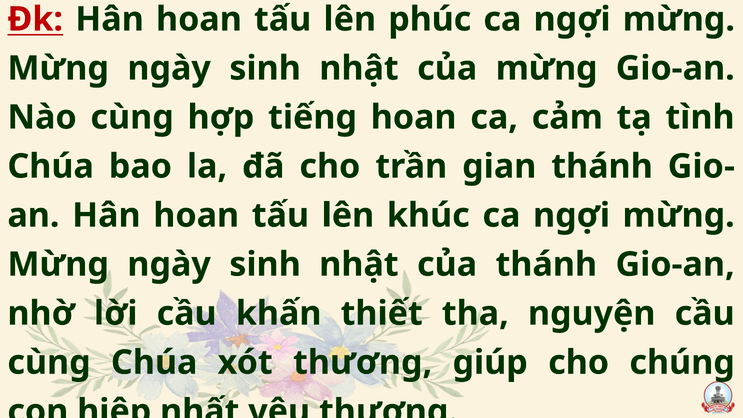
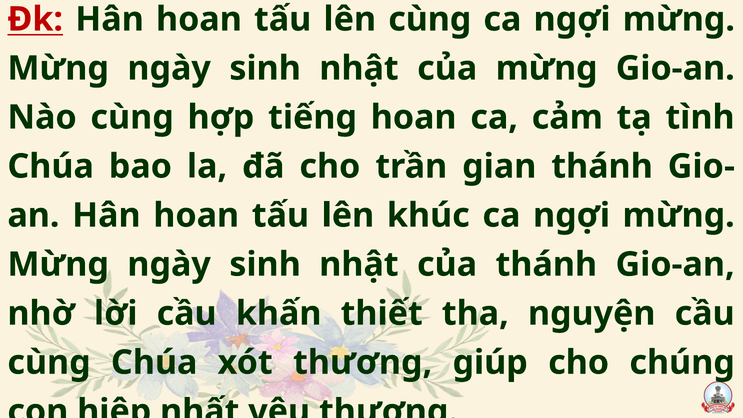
lên phúc: phúc -> cùng
